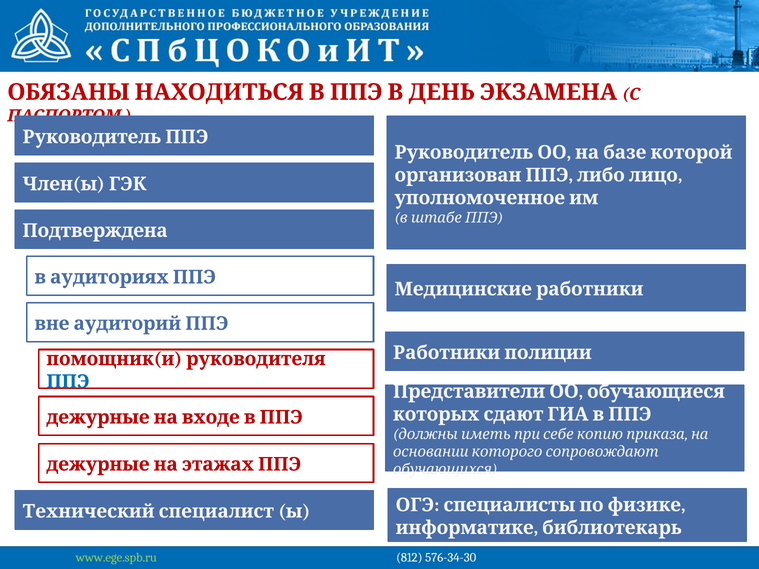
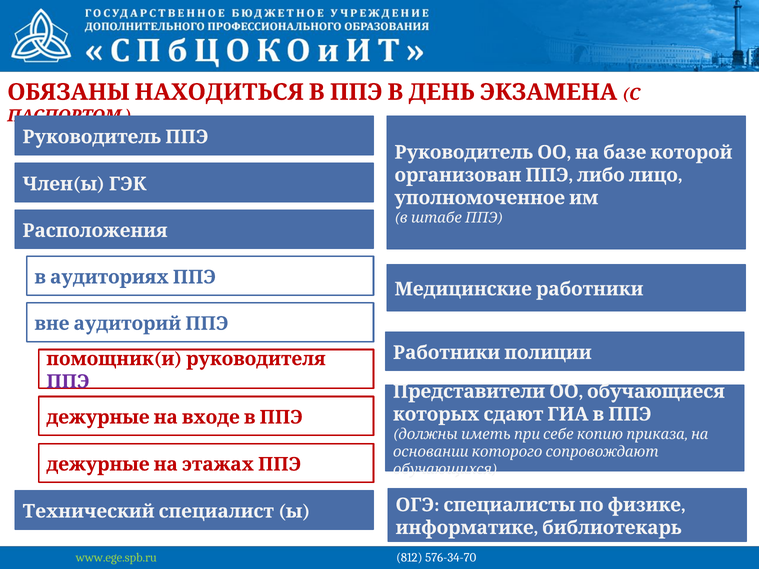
Подтверждена: Подтверждена -> Расположения
ППЭ colour: blue -> purple
576-34-30: 576-34-30 -> 576-34-70
